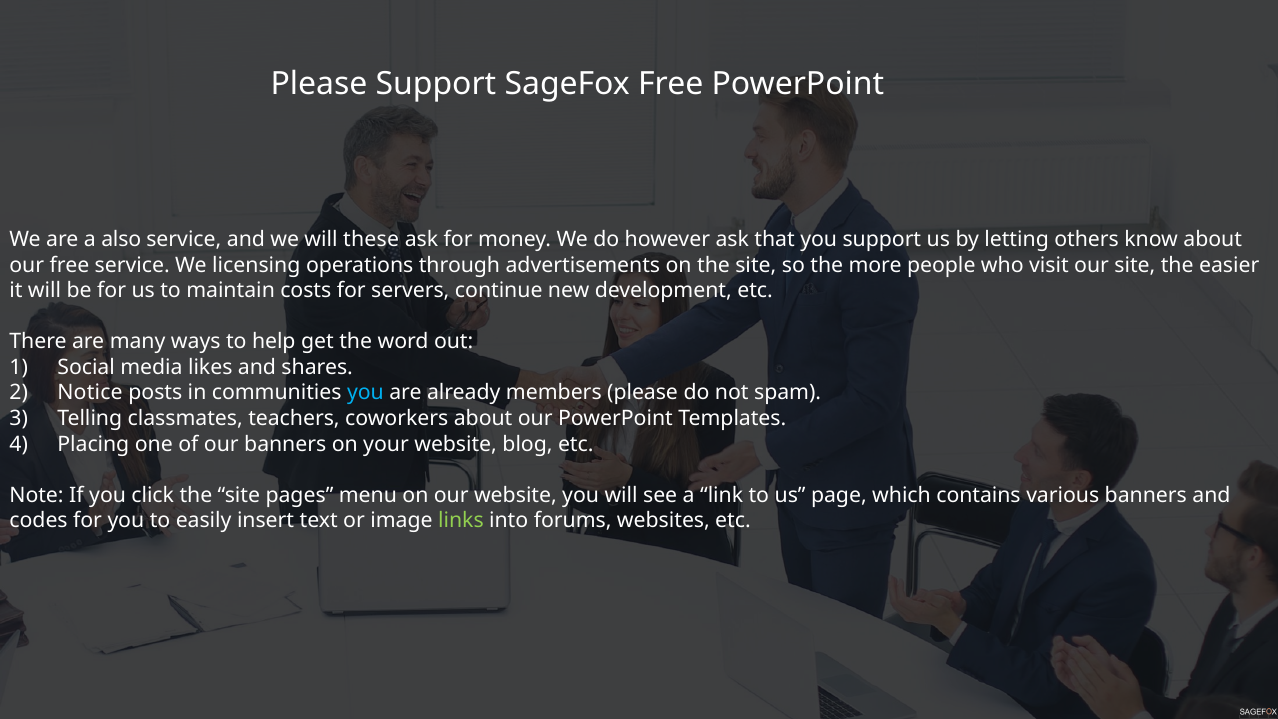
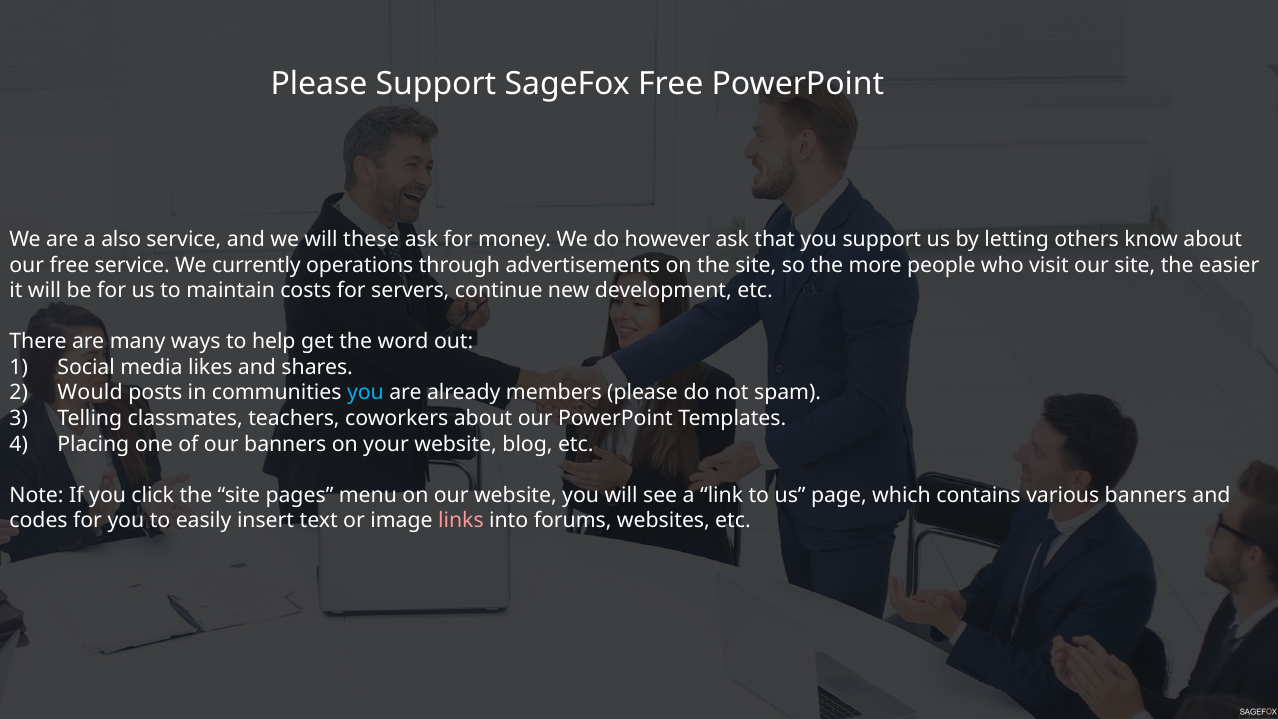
licensing: licensing -> currently
Notice: Notice -> Would
links colour: light green -> pink
